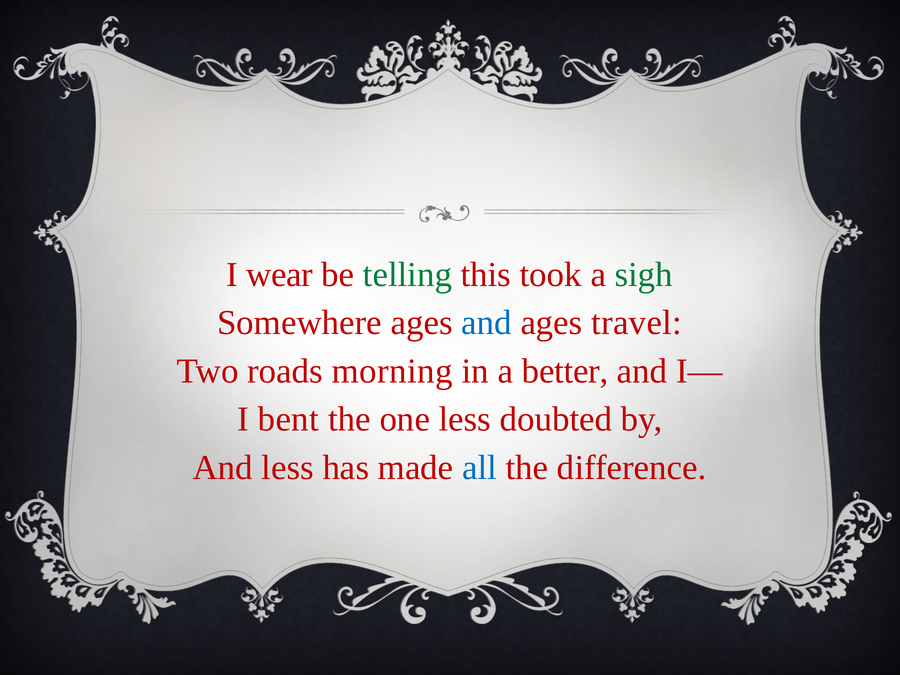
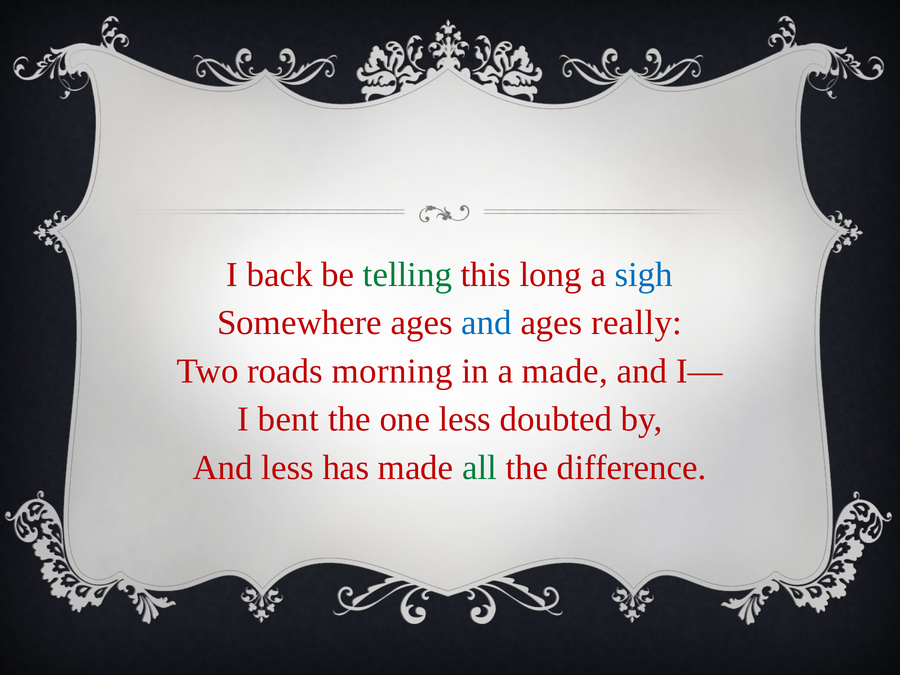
wear: wear -> back
took: took -> long
sigh colour: green -> blue
travel: travel -> really
a better: better -> made
all colour: blue -> green
